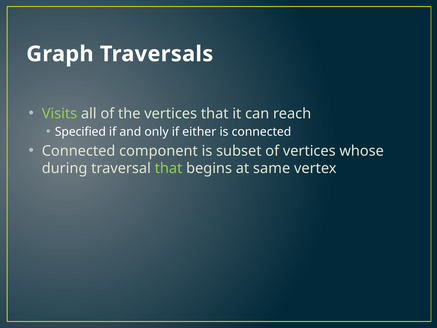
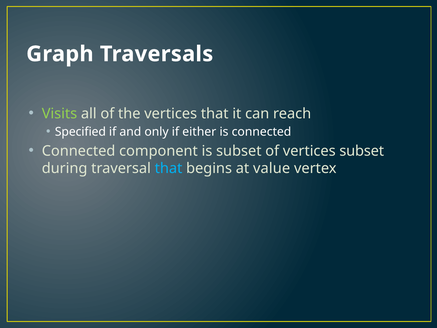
vertices whose: whose -> subset
that at (169, 168) colour: light green -> light blue
same: same -> value
